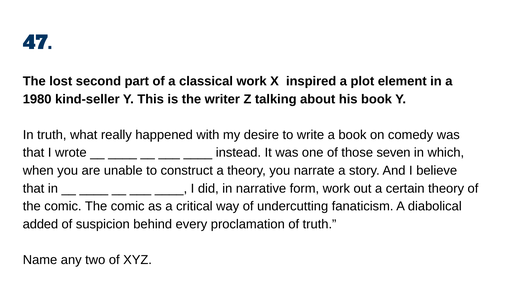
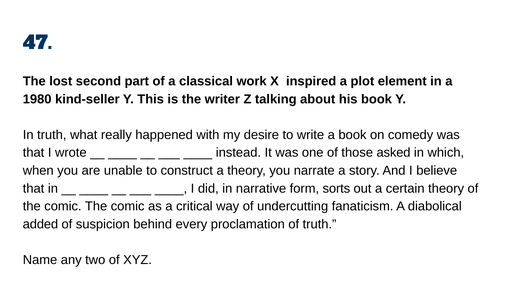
seven: seven -> asked
form work: work -> sorts
